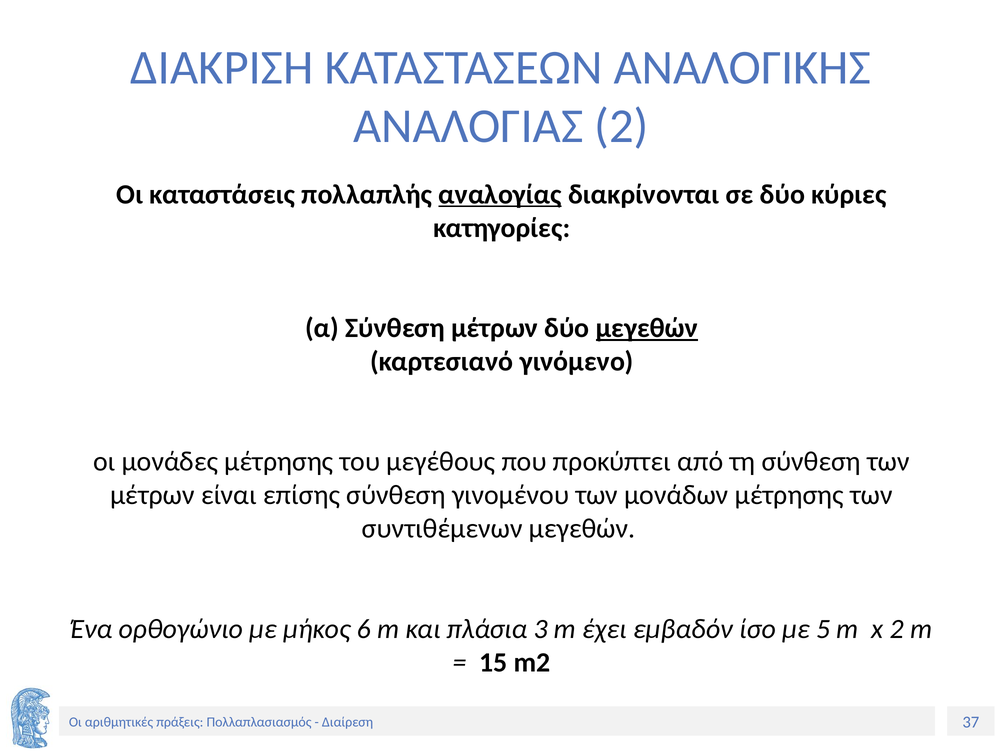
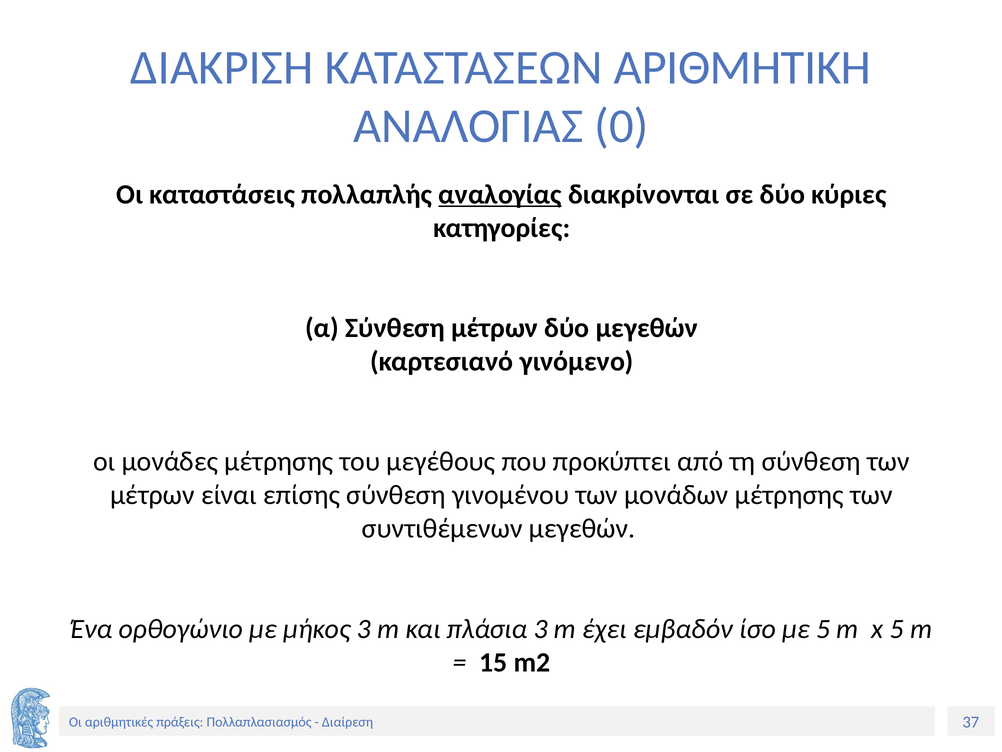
ΑΝΑΛΟΓΙΚΗΣ: ΑΝΑΛΟΓΙΚΗΣ -> ΑΡΙΘΜΗΤΙΚΗ
ΑΝΑΛΟΓΙΑΣ 2: 2 -> 0
μεγεθών at (647, 328) underline: present -> none
μήκος 6: 6 -> 3
x 2: 2 -> 5
